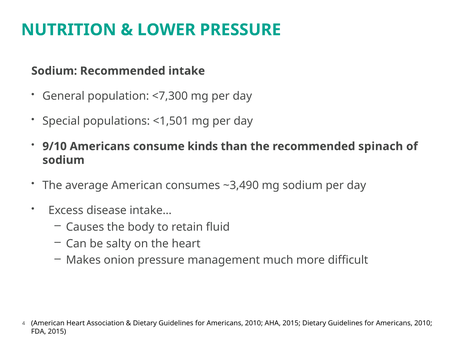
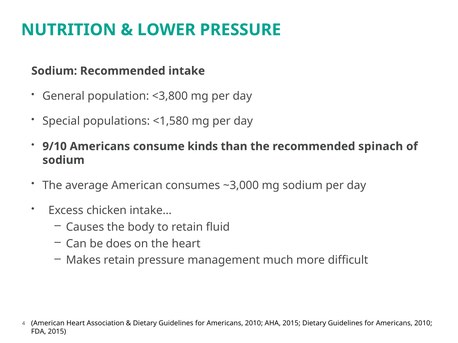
<7,300: <7,300 -> <3,800
<1,501: <1,501 -> <1,580
~3,490: ~3,490 -> ~3,000
disease: disease -> chicken
salty: salty -> does
Makes onion: onion -> retain
